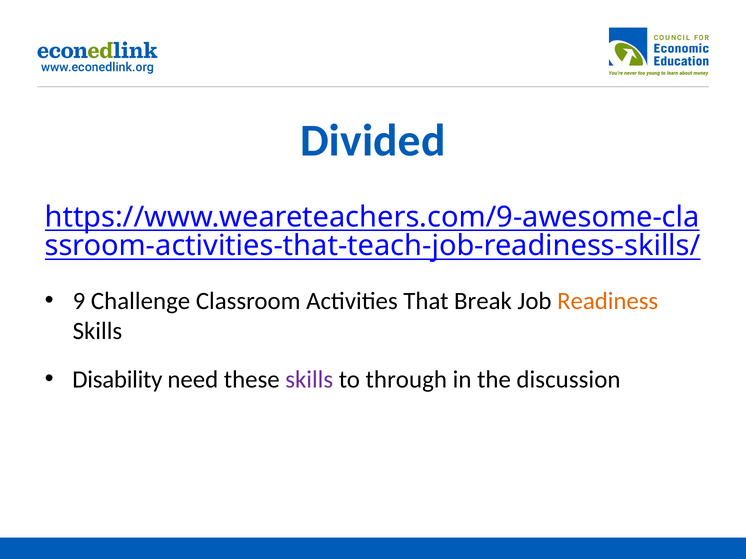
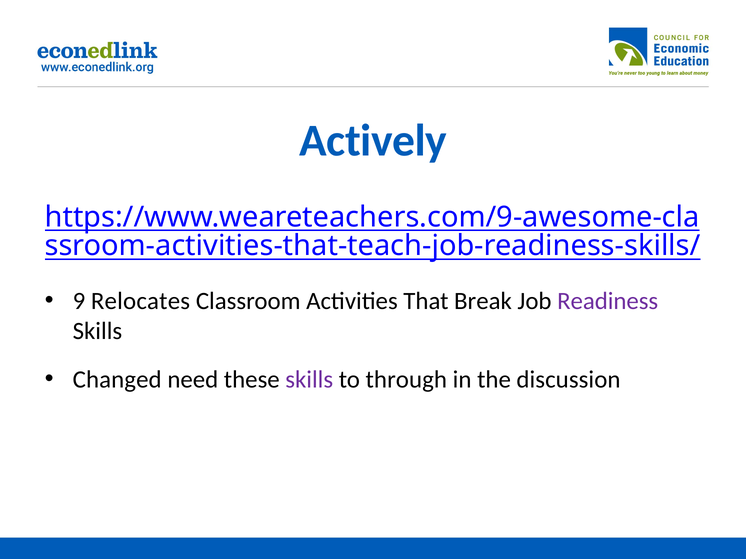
Divided: Divided -> Actively
Challenge: Challenge -> Relocates
Readiness colour: orange -> purple
Disability: Disability -> Changed
